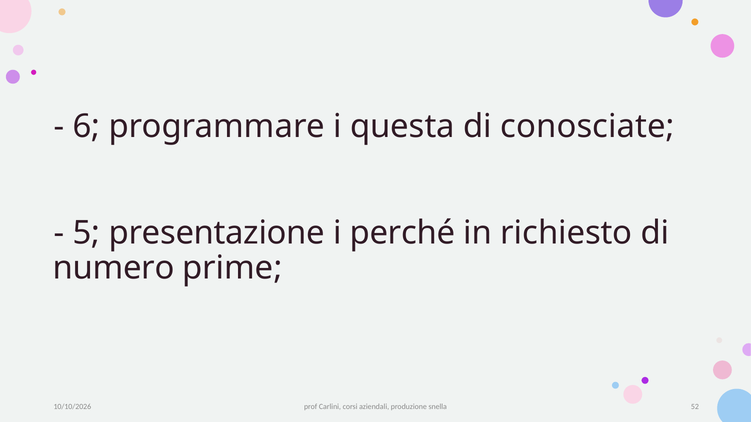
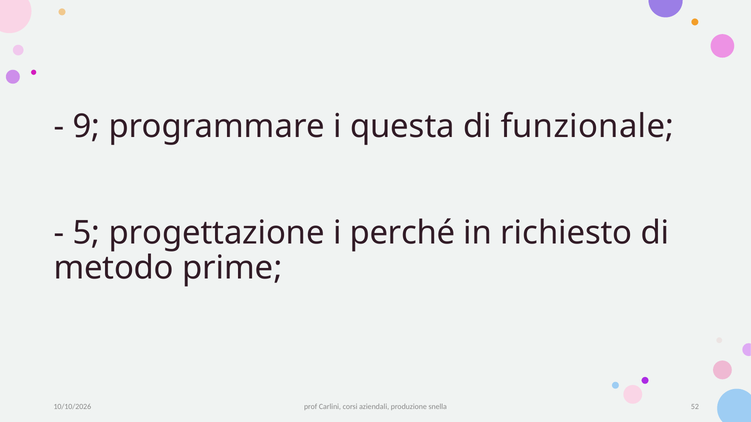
6: 6 -> 9
conosciate: conosciate -> funzionale
presentazione: presentazione -> progettazione
numero: numero -> metodo
